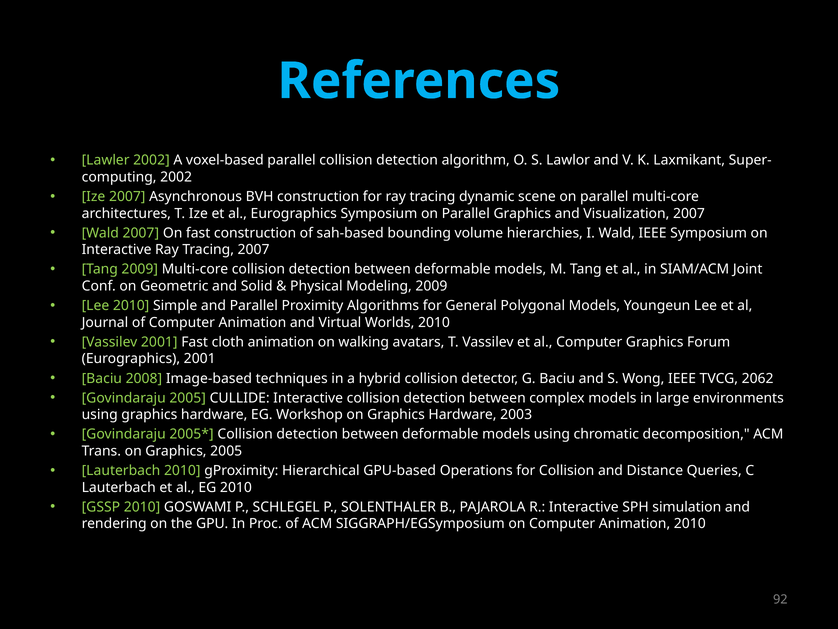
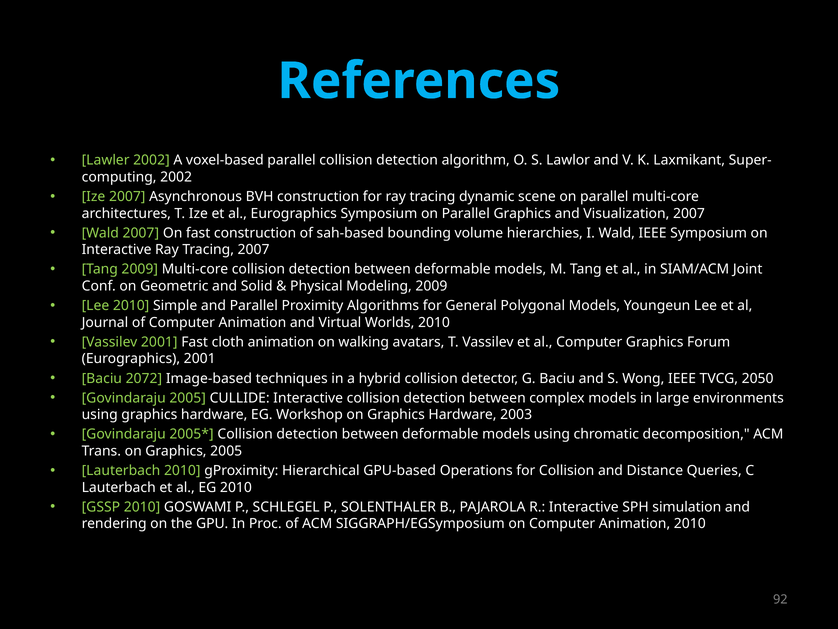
2008: 2008 -> 2072
2062: 2062 -> 2050
